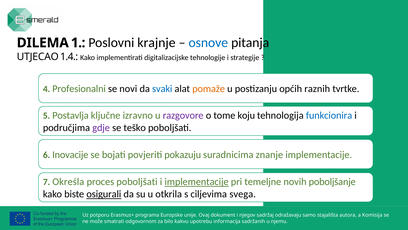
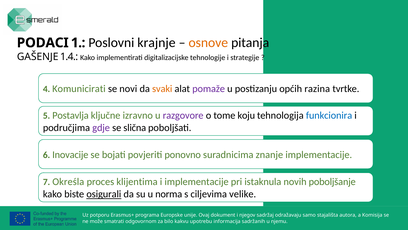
DILEMA: DILEMA -> PODACI
osnove colour: blue -> orange
UTJECAO: UTJECAO -> GAŠENJE
Profesionalni: Profesionalni -> Komunicirati
svaki colour: blue -> orange
pomaže colour: orange -> purple
raznih: raznih -> razina
teško: teško -> slična
pokazuju: pokazuju -> ponovno
proces poboljšati: poboljšati -> klijentima
implementacije at (197, 181) underline: present -> none
temeljne: temeljne -> istaknula
otkrila: otkrila -> norma
svega: svega -> velike
